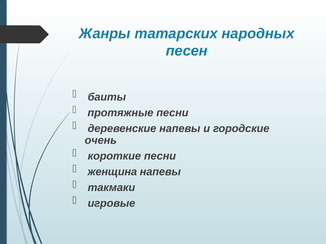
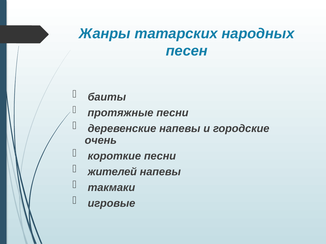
женщина: женщина -> жителей
